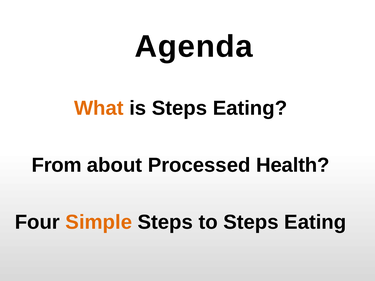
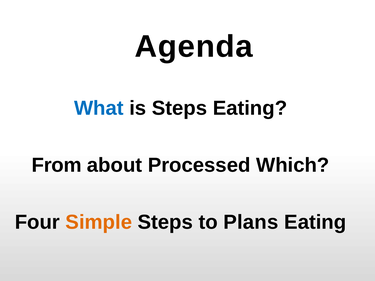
What colour: orange -> blue
Health: Health -> Which
to Steps: Steps -> Plans
